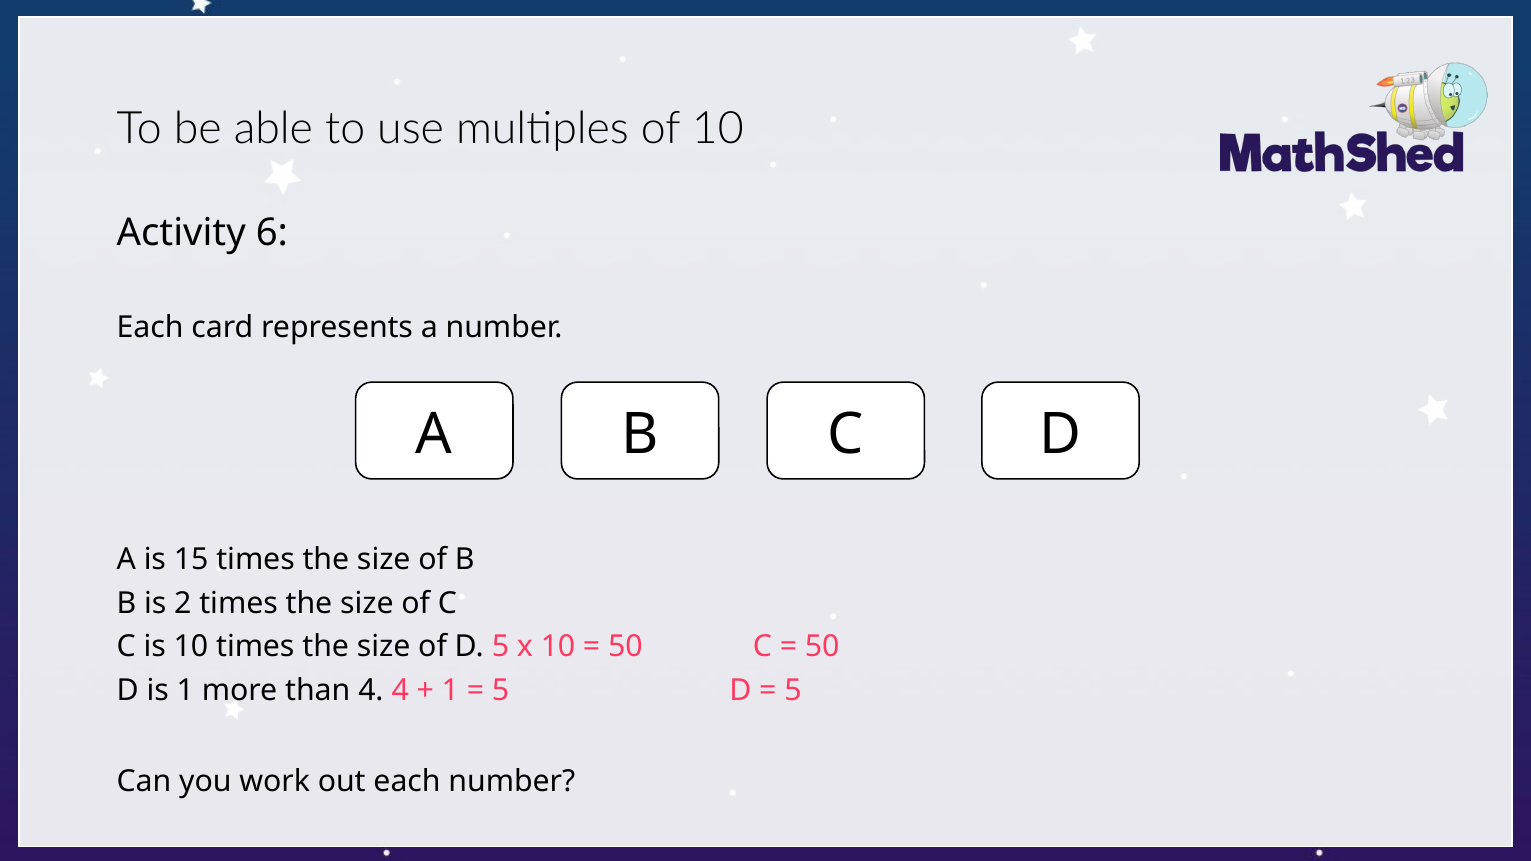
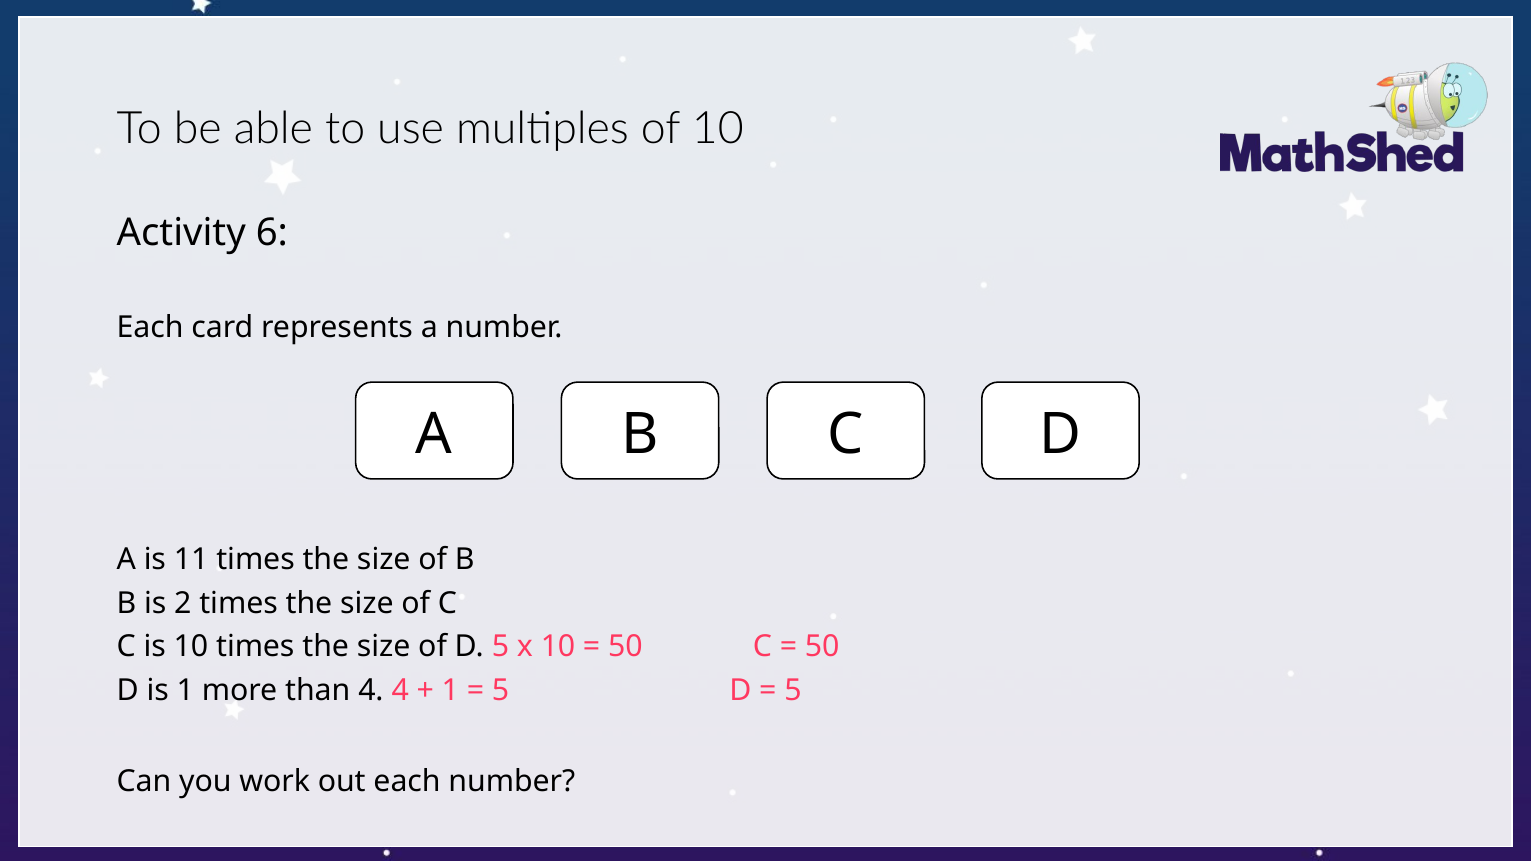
15: 15 -> 11
